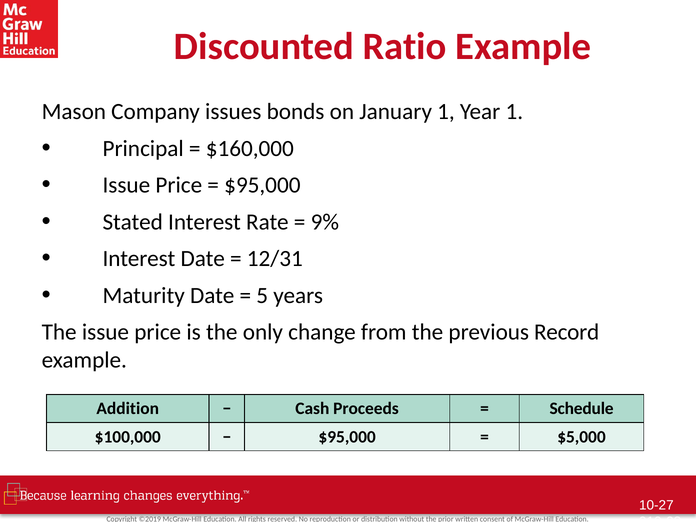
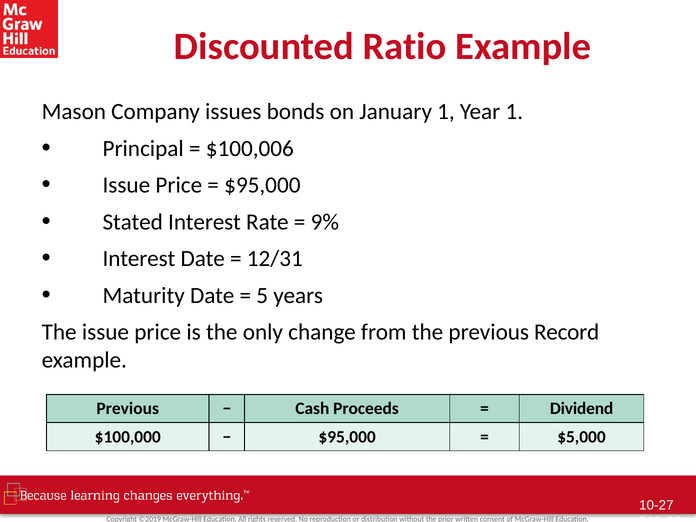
$160,000: $160,000 -> $100,006
Addition at (128, 409): Addition -> Previous
Schedule: Schedule -> Dividend
